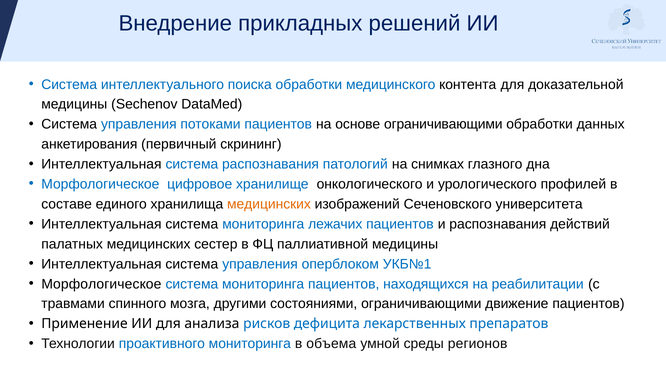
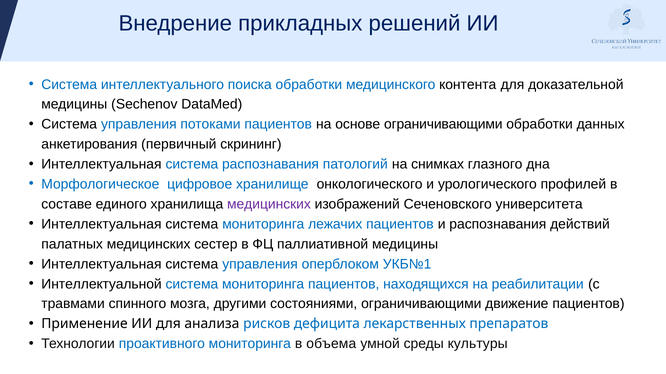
медицинских at (269, 205) colour: orange -> purple
Морфологическое at (101, 284): Морфологическое -> Интеллектуальной
регионов: регионов -> культуры
